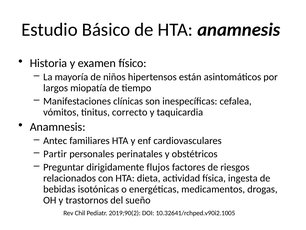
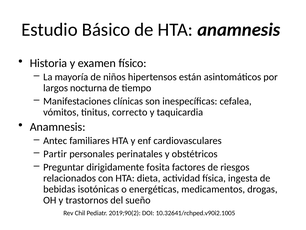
miopatía: miopatía -> nocturna
flujos: flujos -> fosita
